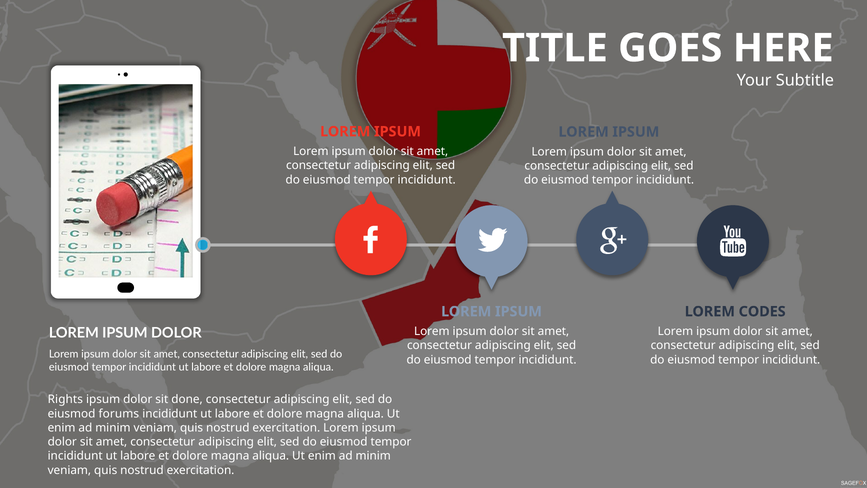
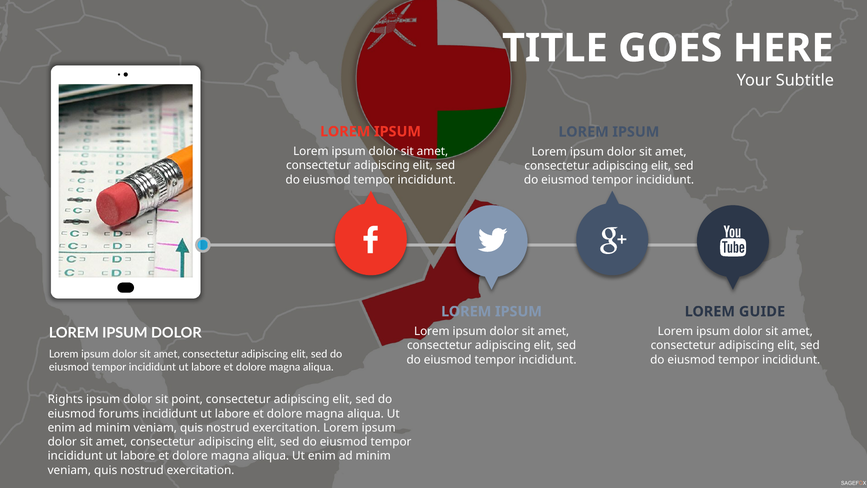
CODES: CODES -> GUIDE
done: done -> point
